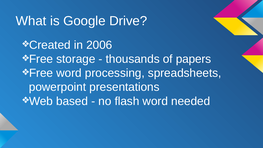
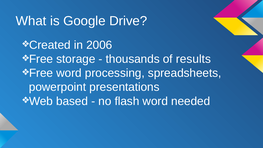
papers: papers -> results
